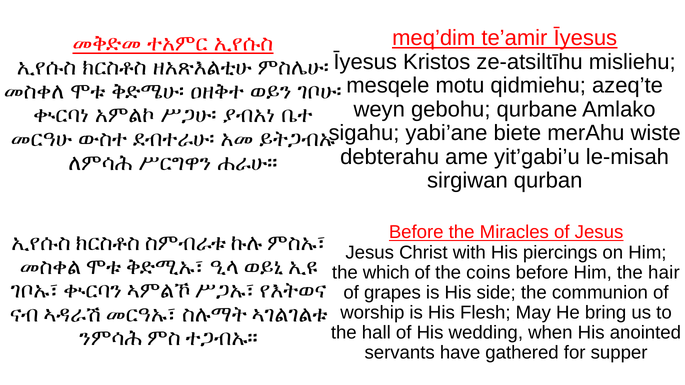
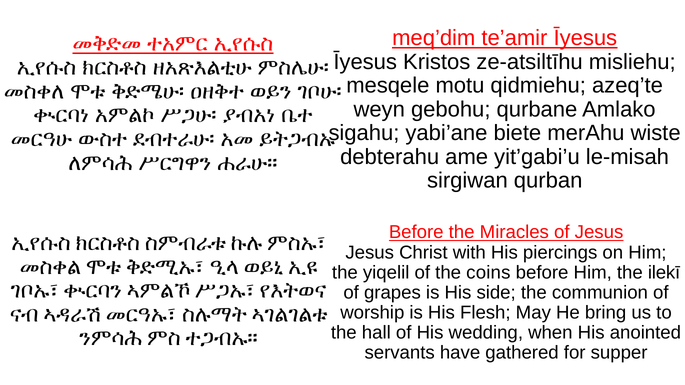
which: which -> yiqelil
hair: hair -> ilekī
